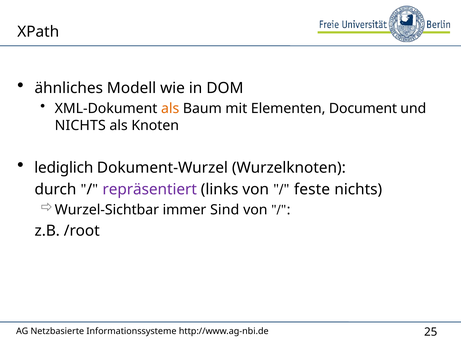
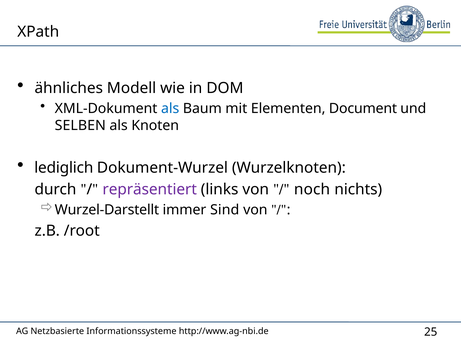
als at (170, 109) colour: orange -> blue
NICHTS at (80, 125): NICHTS -> SELBEN
feste: feste -> noch
Wurzel-Sichtbar: Wurzel-Sichtbar -> Wurzel-Darstellt
